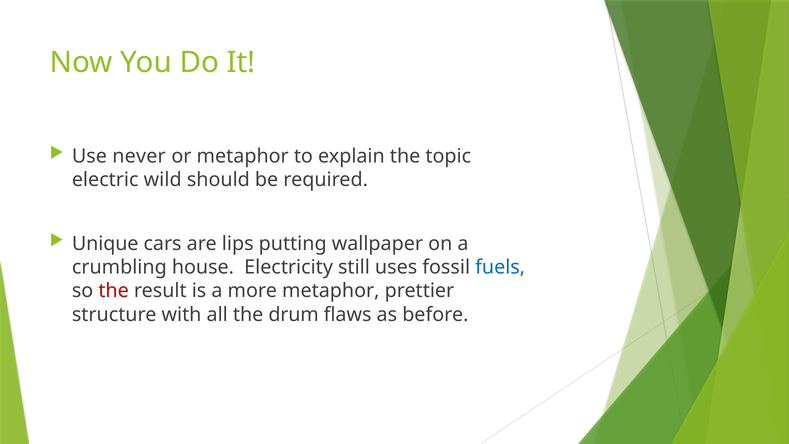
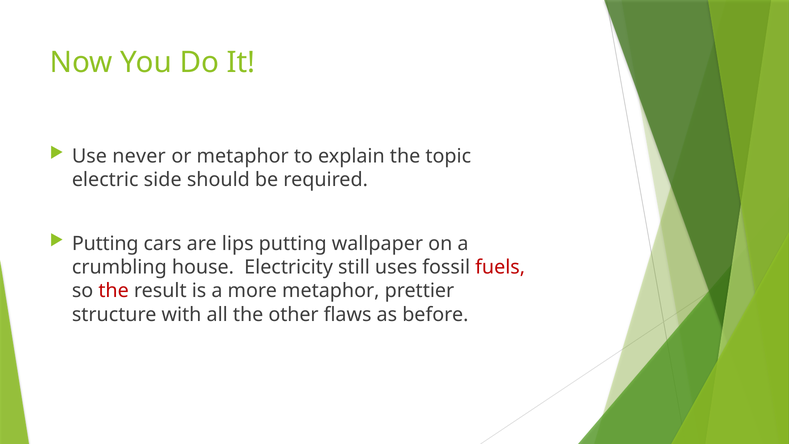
wild: wild -> side
Unique at (105, 243): Unique -> Putting
fuels colour: blue -> red
drum: drum -> other
